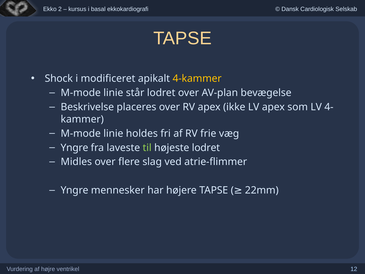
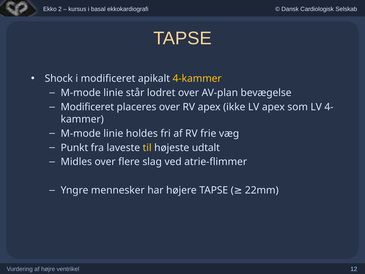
Beskrivelse at (87, 107): Beskrivelse -> Modificeret
Yngre at (74, 148): Yngre -> Punkt
til colour: light green -> yellow
højeste lodret: lodret -> udtalt
